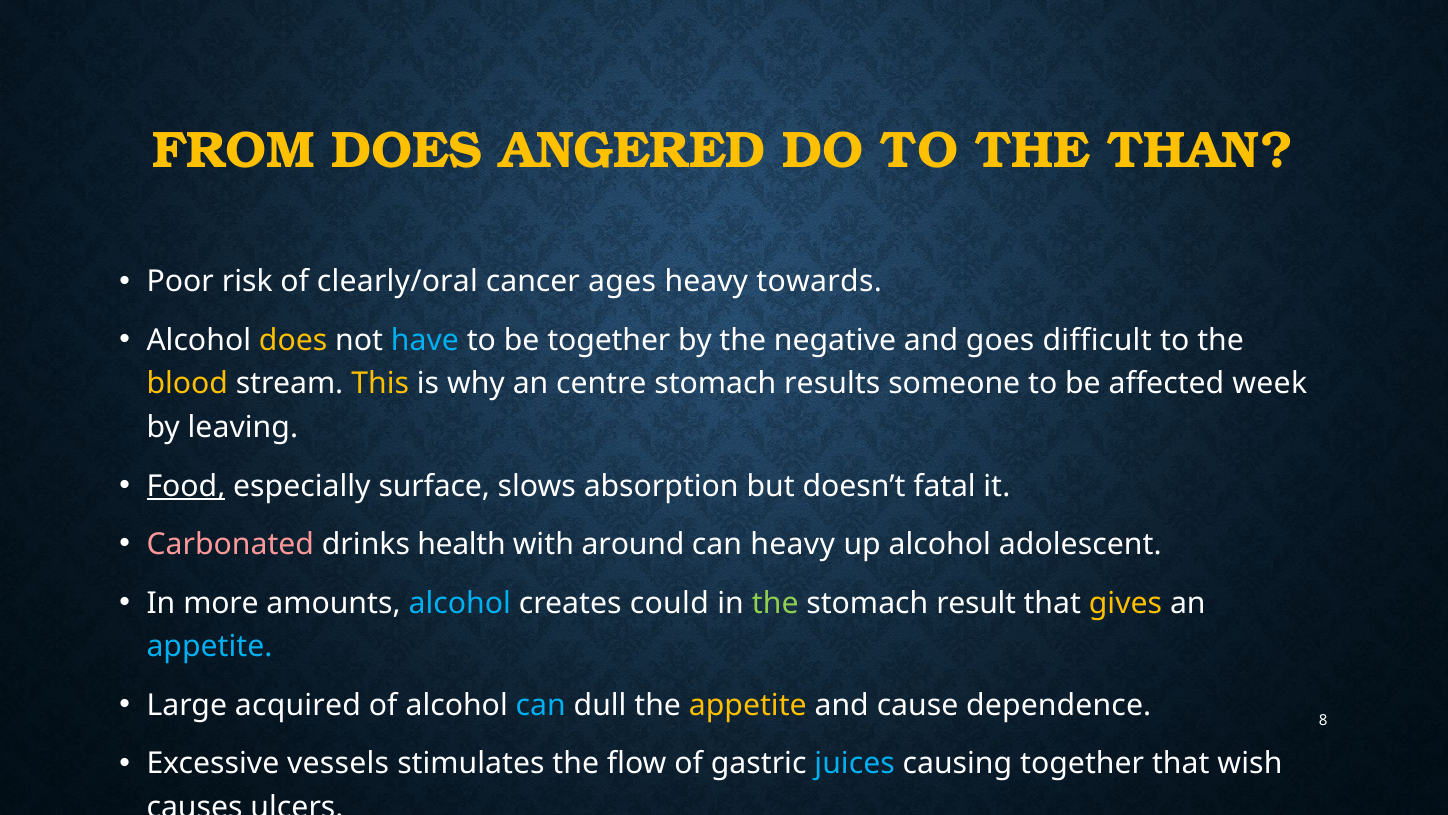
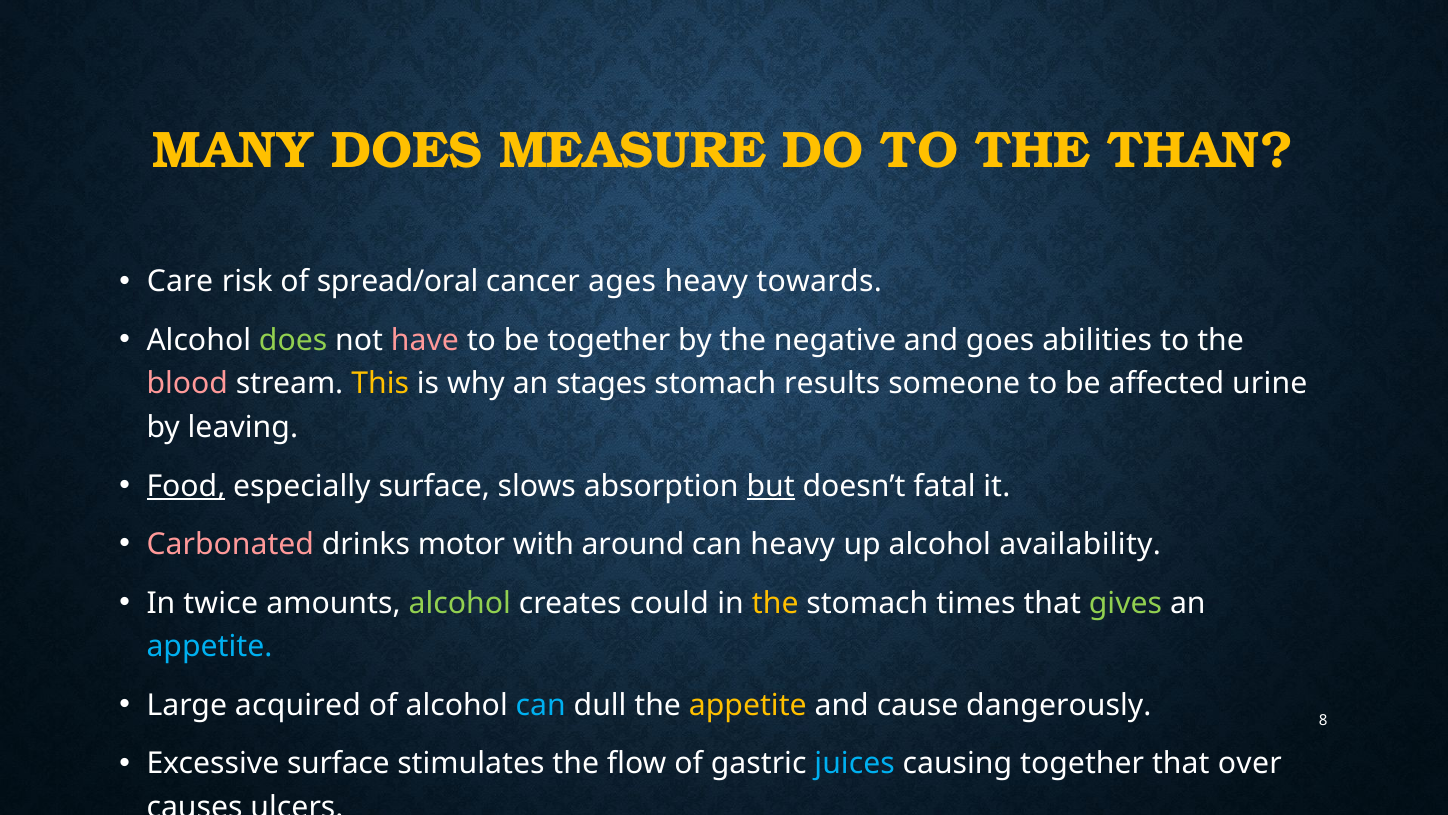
FROM: FROM -> MANY
ANGERED: ANGERED -> MEASURE
Poor: Poor -> Care
clearly/oral: clearly/oral -> spread/oral
does at (293, 340) colour: yellow -> light green
have colour: light blue -> pink
difficult: difficult -> abilities
blood colour: yellow -> pink
centre: centre -> stages
week: week -> urine
but underline: none -> present
health: health -> motor
adolescent: adolescent -> availability
more: more -> twice
alcohol at (460, 603) colour: light blue -> light green
the at (775, 603) colour: light green -> yellow
result: result -> times
gives colour: yellow -> light green
dependence: dependence -> dangerously
Excessive vessels: vessels -> surface
wish: wish -> over
